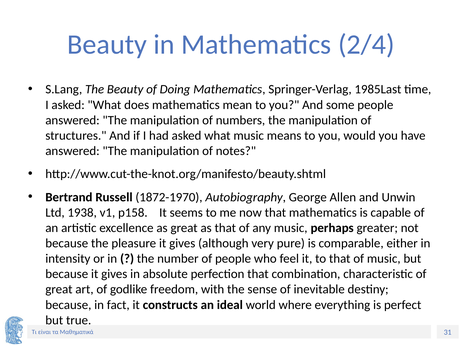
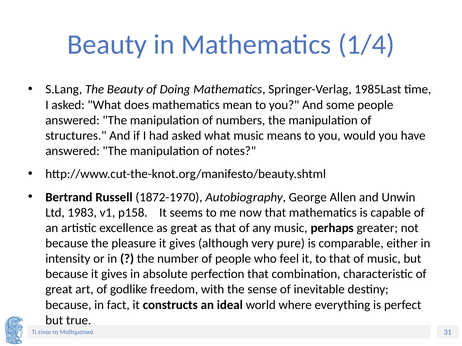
2/4: 2/4 -> 1/4
1938: 1938 -> 1983
